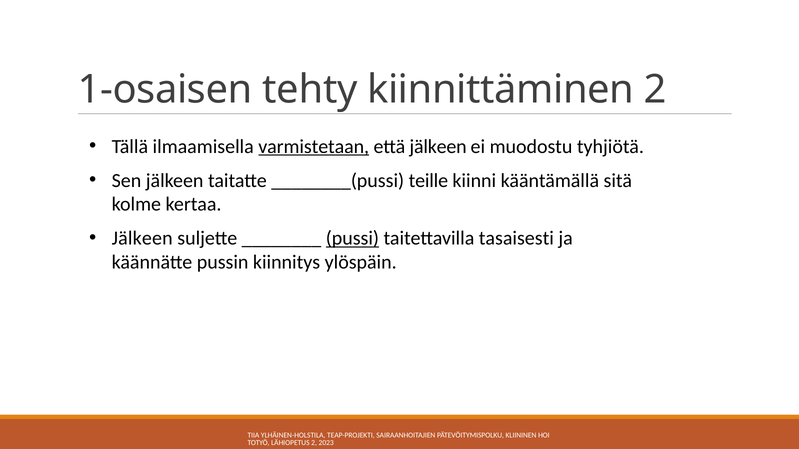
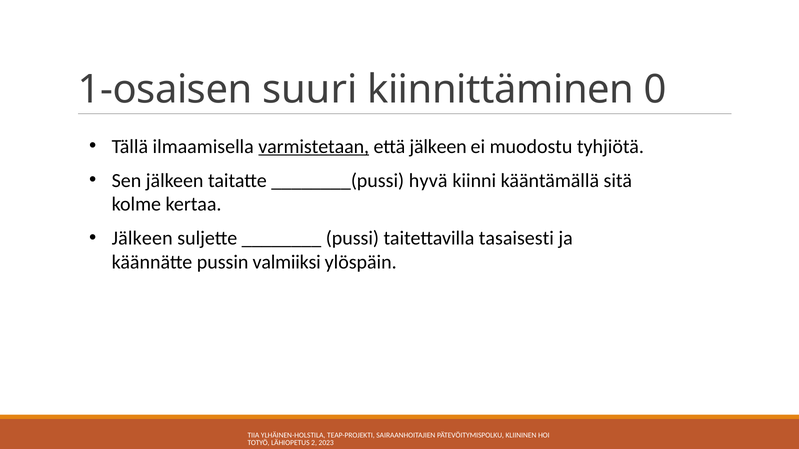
tehty: tehty -> suuri
kiinnittäminen 2: 2 -> 0
teille: teille -> hyvä
pussi underline: present -> none
kiinnitys: kiinnitys -> valmiiksi
